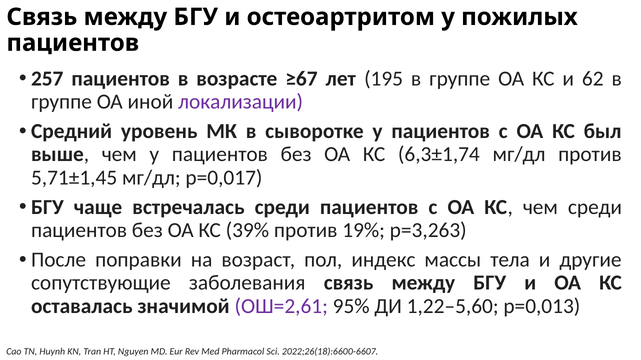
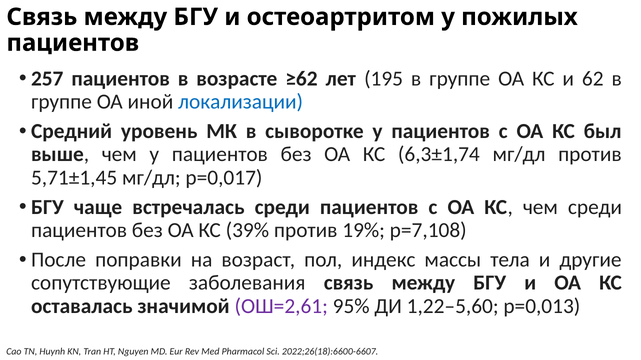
≥67: ≥67 -> ≥62
локализации colour: purple -> blue
p=3,263: p=3,263 -> p=7,108
